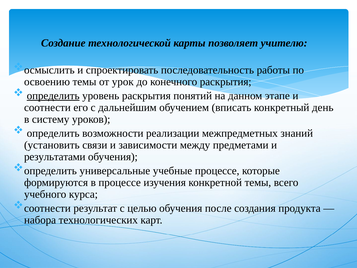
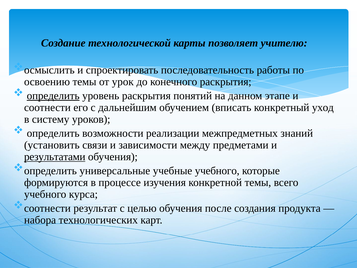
день: день -> уход
результатами underline: none -> present
учебные процессе: процессе -> учебного
